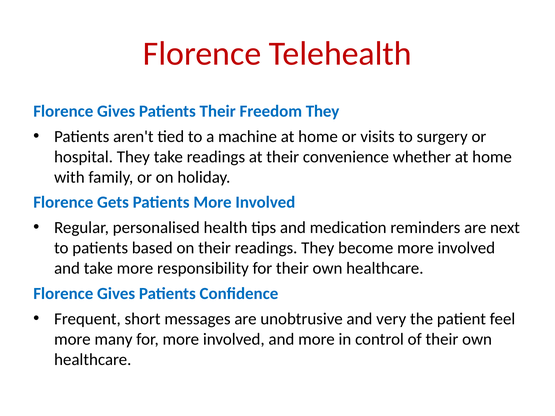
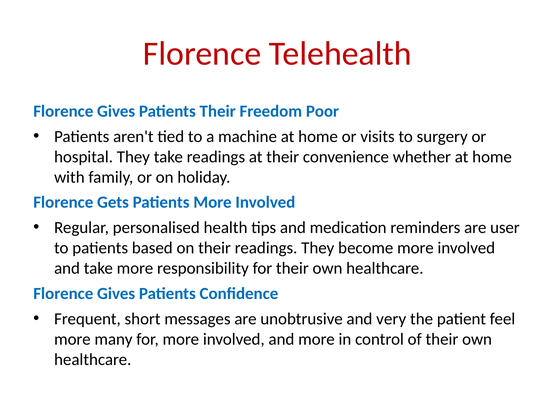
Freedom They: They -> Poor
next: next -> user
